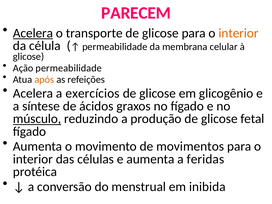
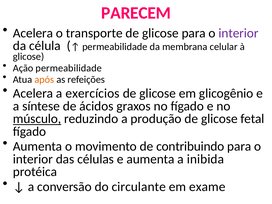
Acelera at (33, 33) underline: present -> none
interior at (239, 33) colour: orange -> purple
movimentos: movimentos -> contribuindo
feridas: feridas -> inibida
menstrual: menstrual -> circulante
inibida: inibida -> exame
